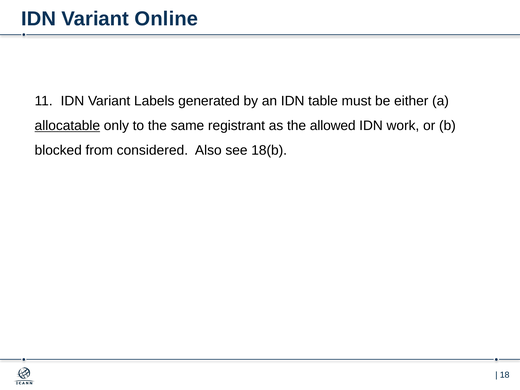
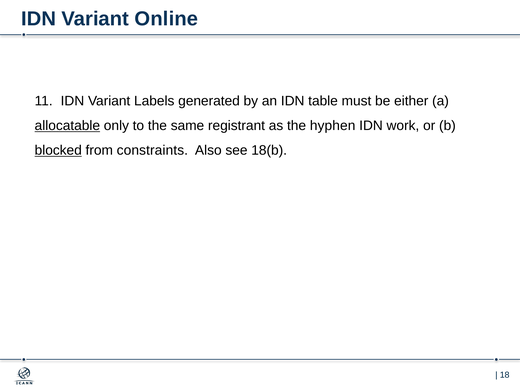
allowed: allowed -> hyphen
blocked underline: none -> present
considered: considered -> constraints
